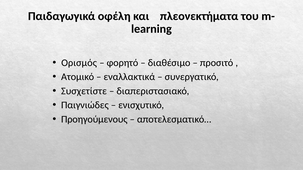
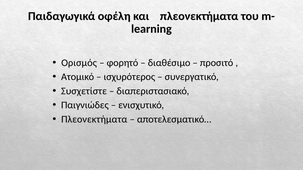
εναλλακτικά: εναλλακτικά -> ισχυρότερος
Προηγούμενους at (94, 120): Προηγούμενους -> Πλεονεκτήματα
